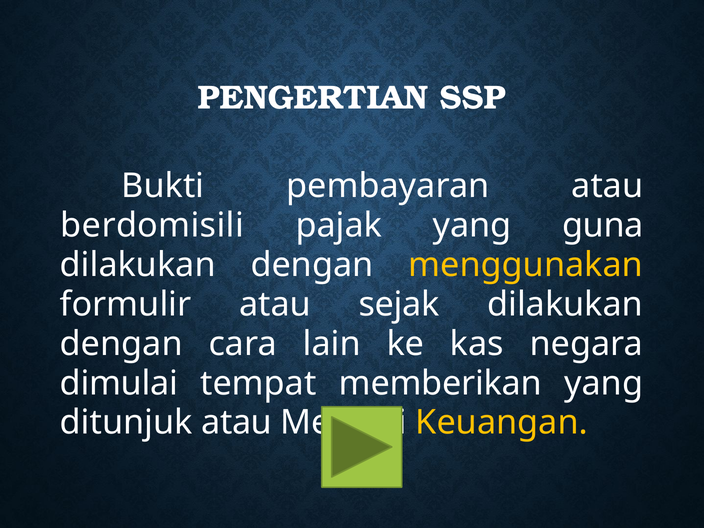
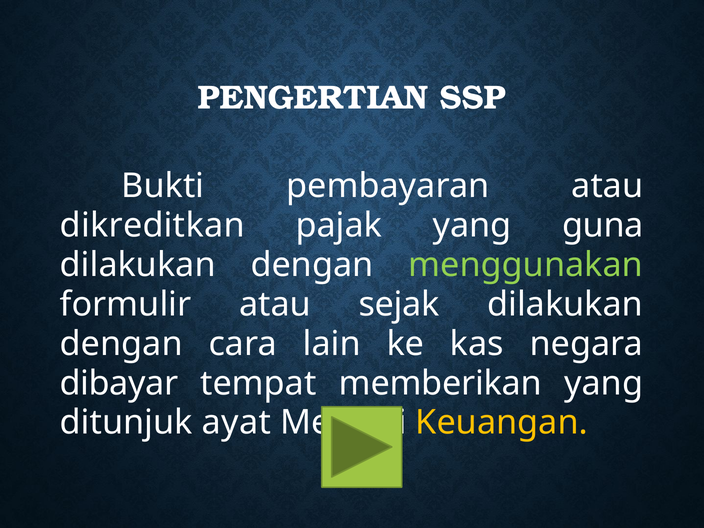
berdomisili: berdomisili -> dikreditkan
menggunakan colour: yellow -> light green
dimulai: dimulai -> dibayar
ditunjuk atau: atau -> ayat
